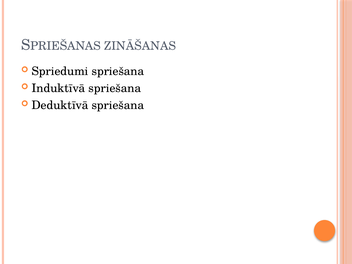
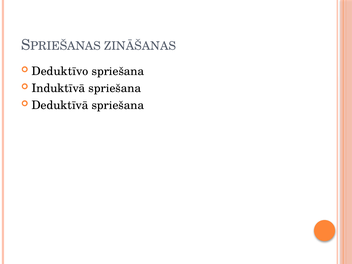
Spriedumi: Spriedumi -> Deduktīvo
